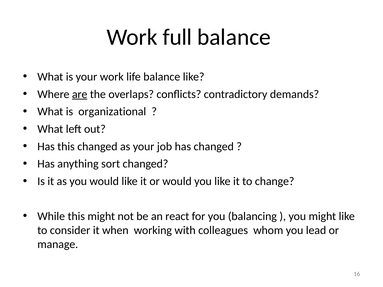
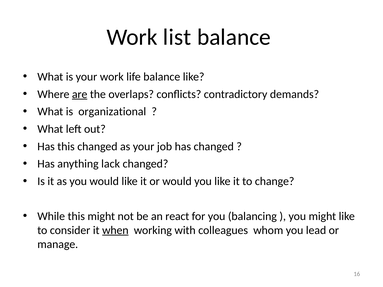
full: full -> list
sort: sort -> lack
when underline: none -> present
